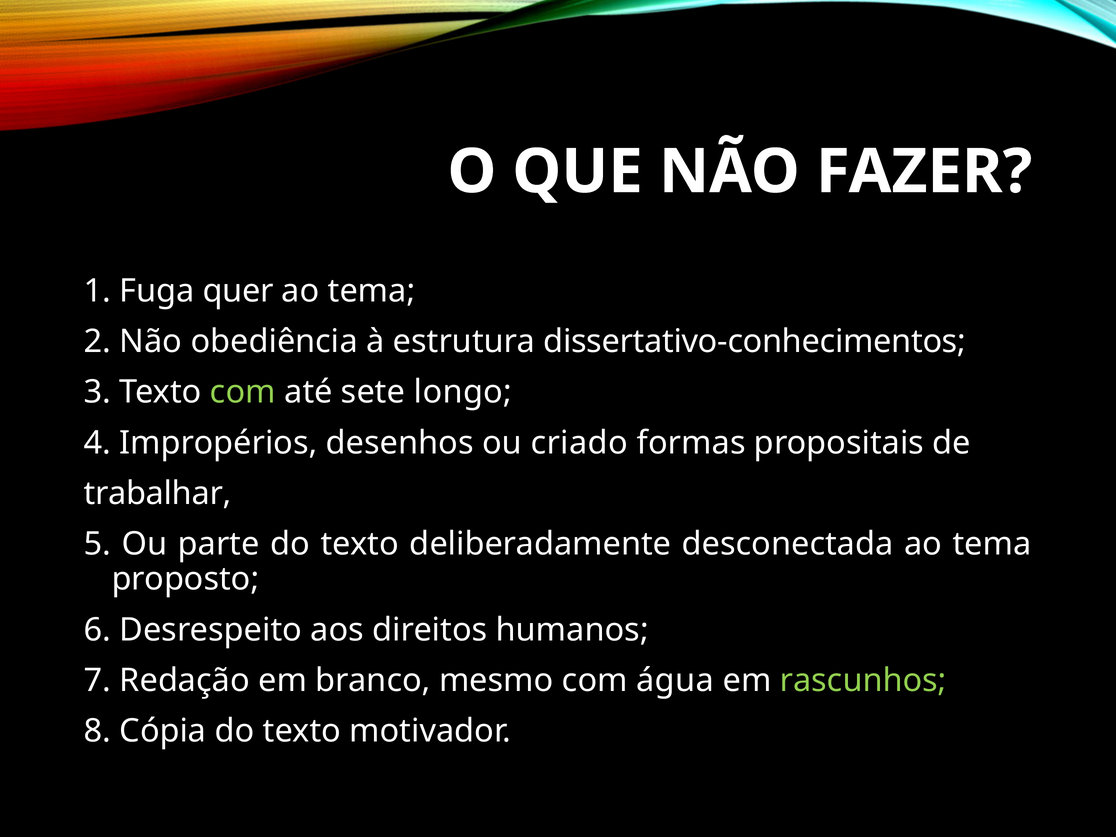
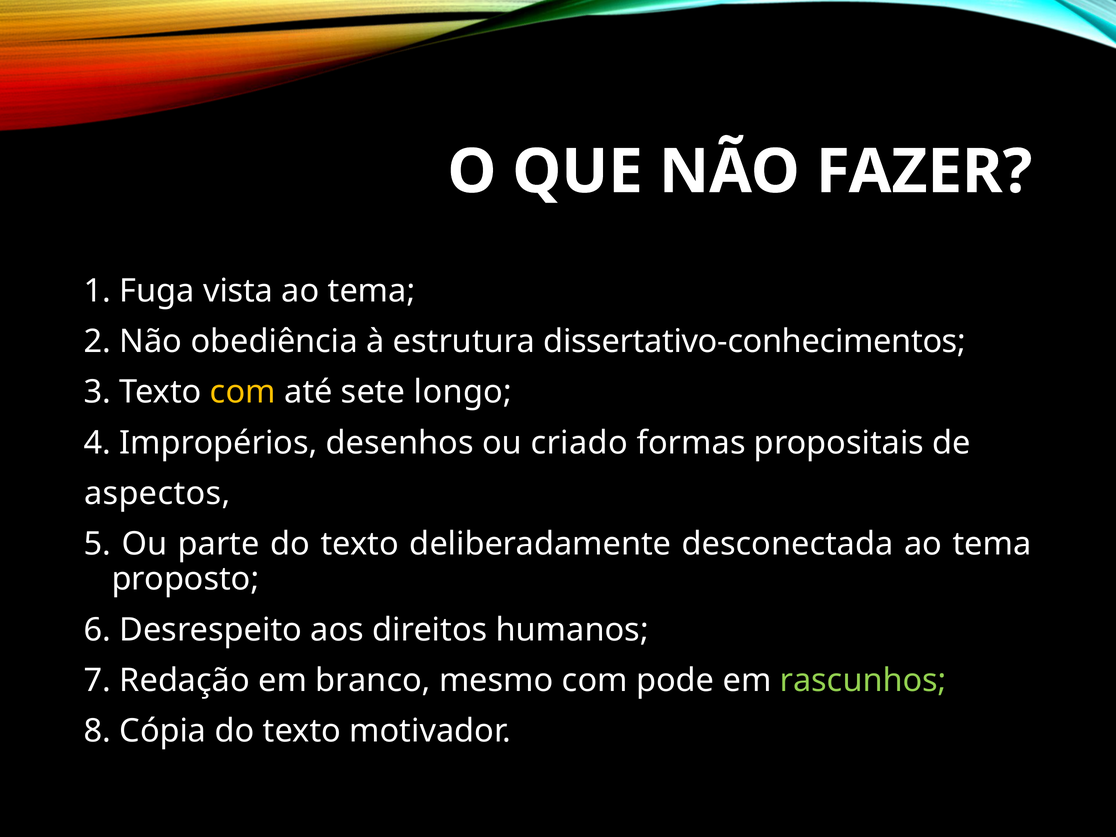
quer: quer -> vista
com at (243, 392) colour: light green -> yellow
trabalhar: trabalhar -> aspectos
água: água -> pode
